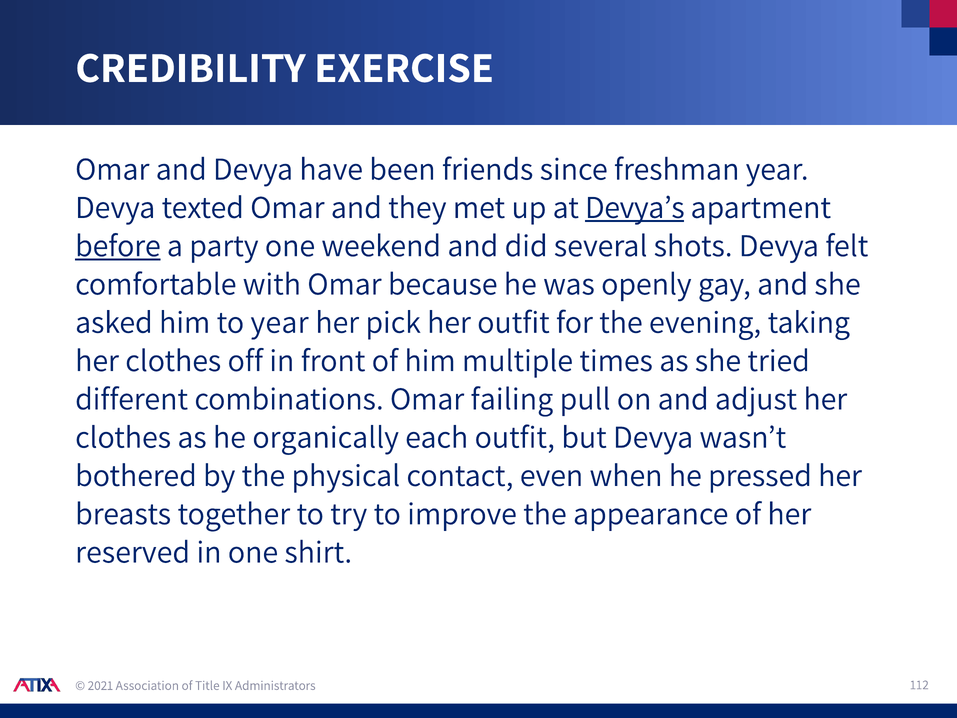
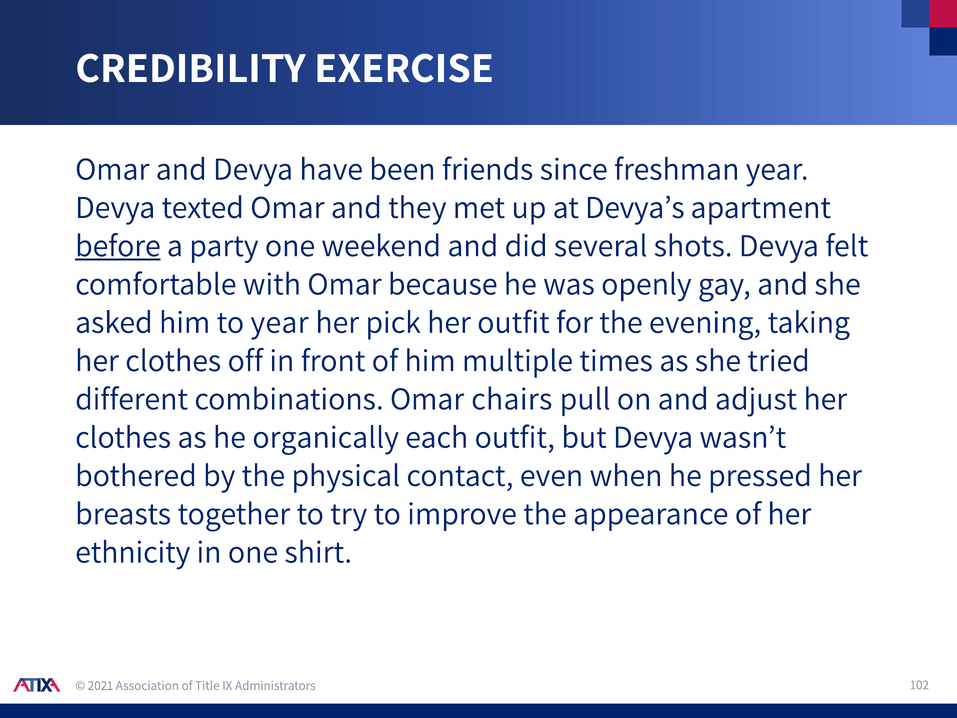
Devya’s underline: present -> none
failing: failing -> chairs
reserved: reserved -> ethnicity
112: 112 -> 102
